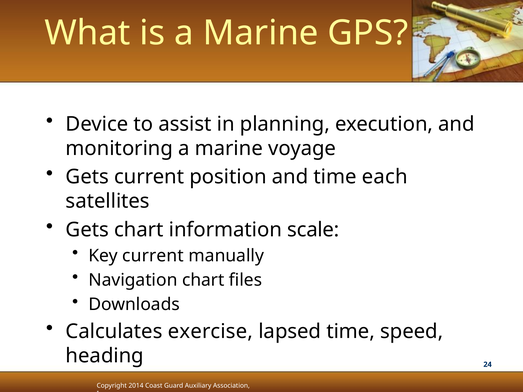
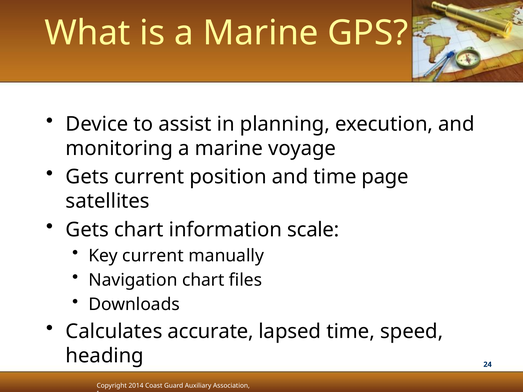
each: each -> page
exercise: exercise -> accurate
